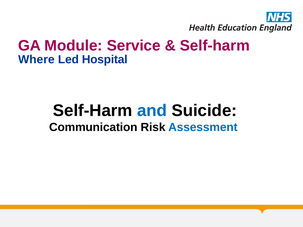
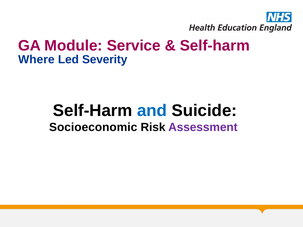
Hospital: Hospital -> Severity
Communication: Communication -> Socioeconomic
Assessment colour: blue -> purple
